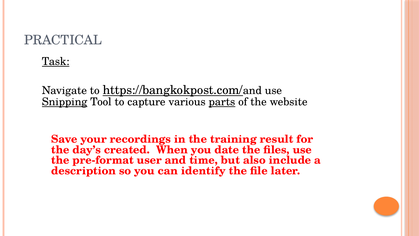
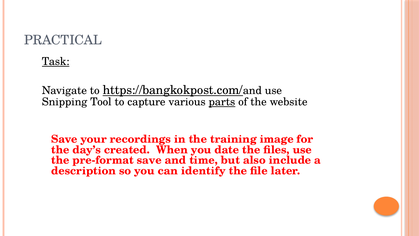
Snipping underline: present -> none
result: result -> image
pre-format user: user -> save
